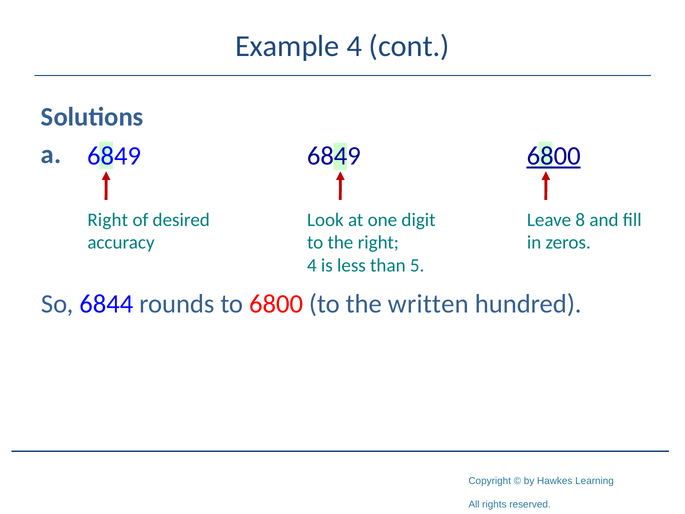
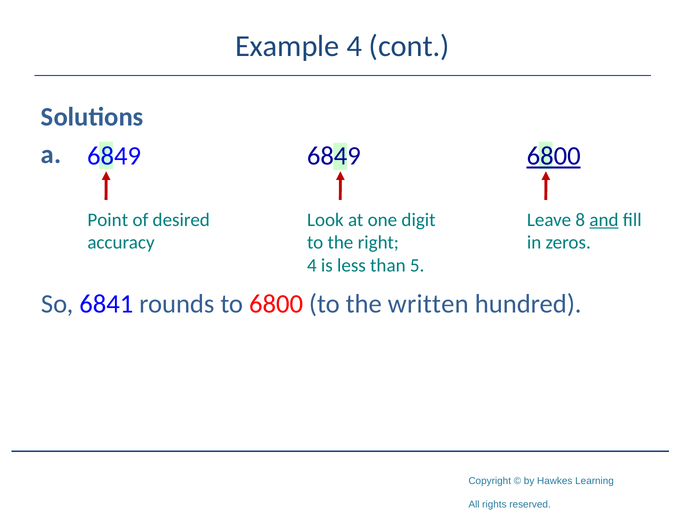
Right at (108, 220): Right -> Point
and underline: none -> present
6844: 6844 -> 6841
